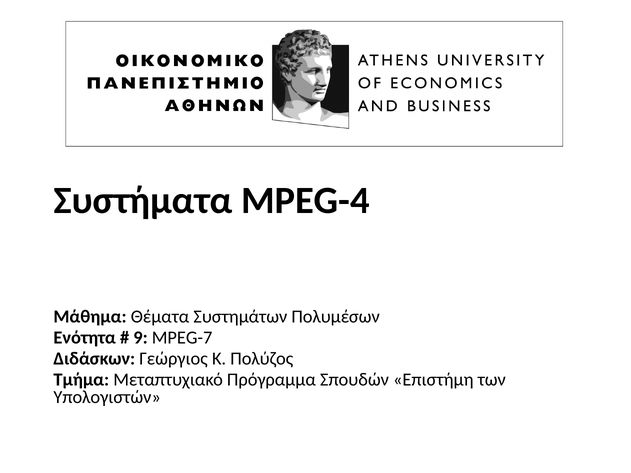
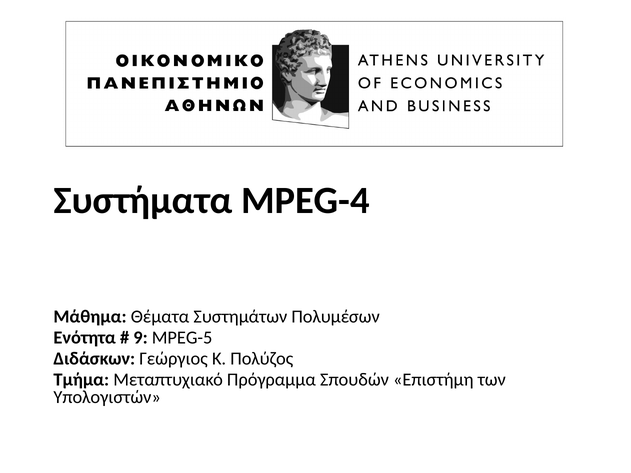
MPEG-7: MPEG-7 -> MPEG-5
